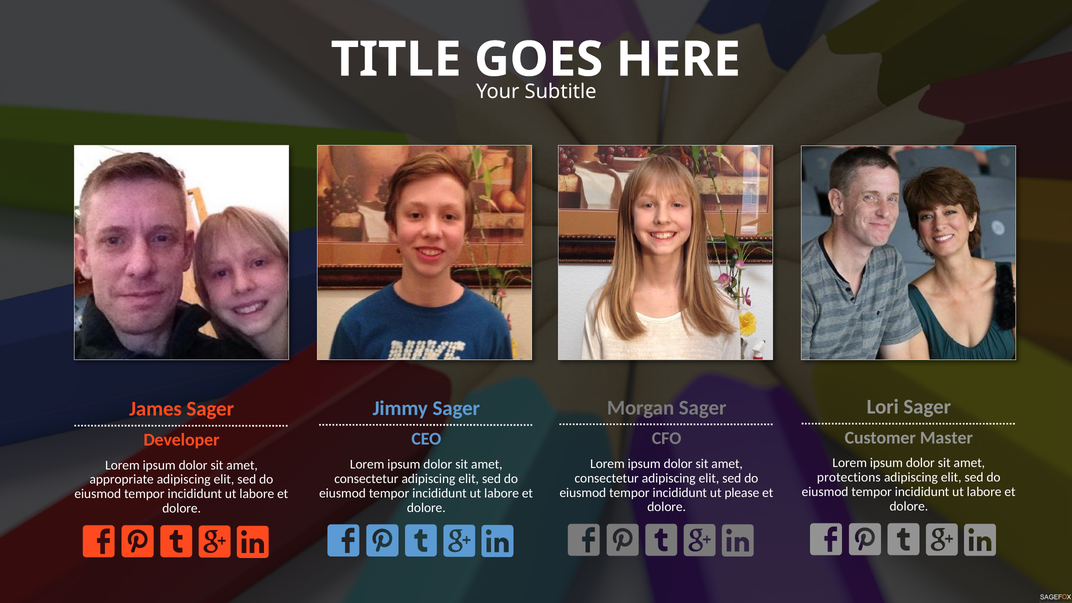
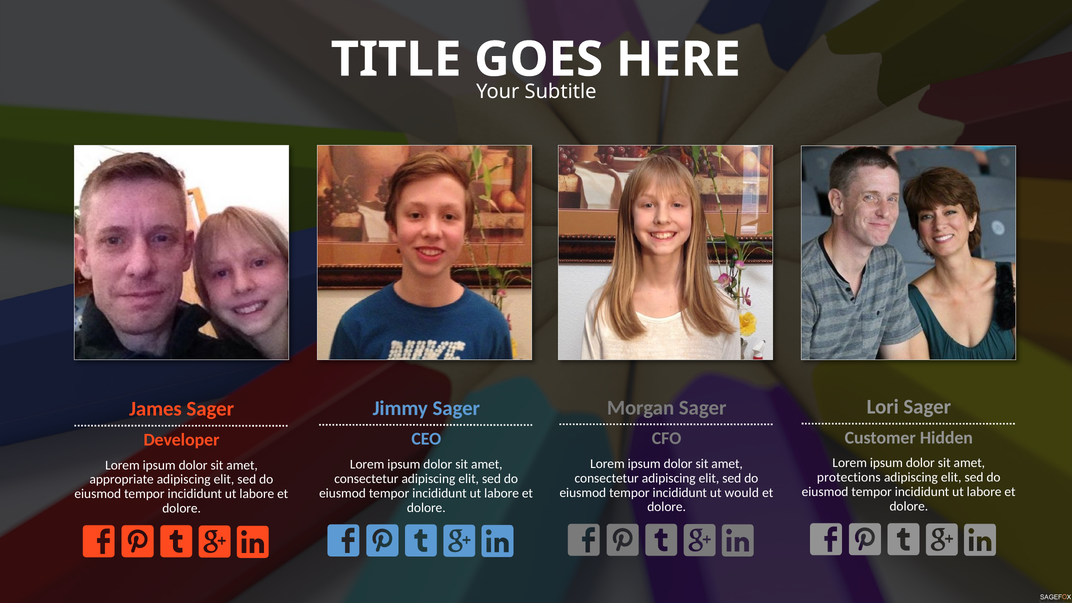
Master: Master -> Hidden
please: please -> would
